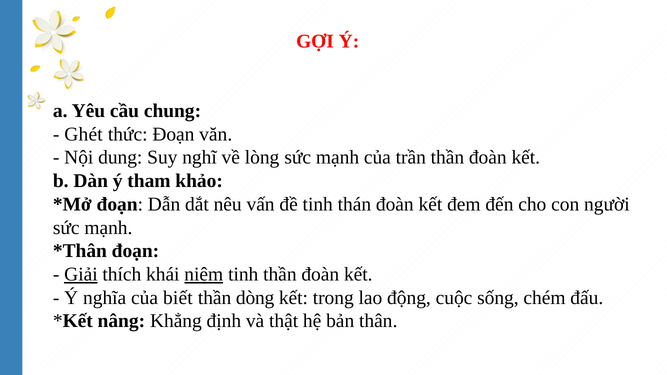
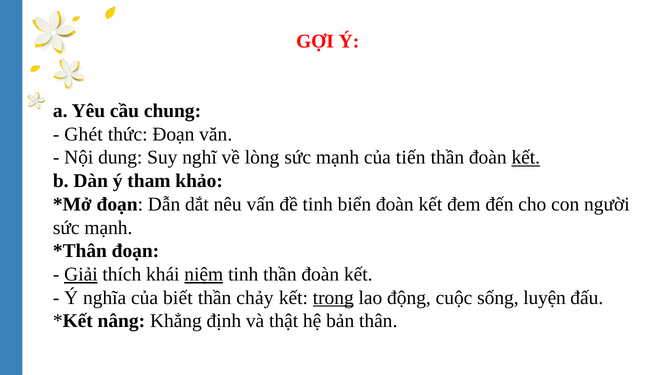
trần: trần -> tiến
kết at (526, 158) underline: none -> present
thán: thán -> biển
dòng: dòng -> chảy
trong underline: none -> present
chém: chém -> luyện
